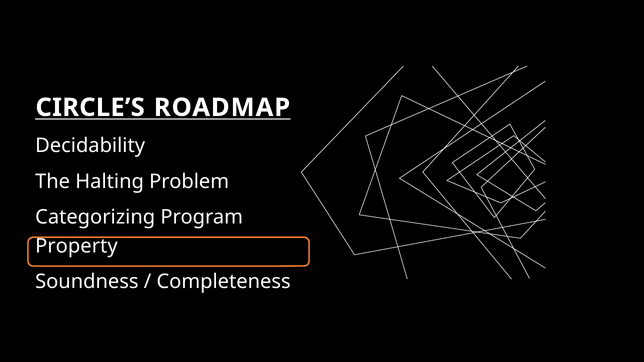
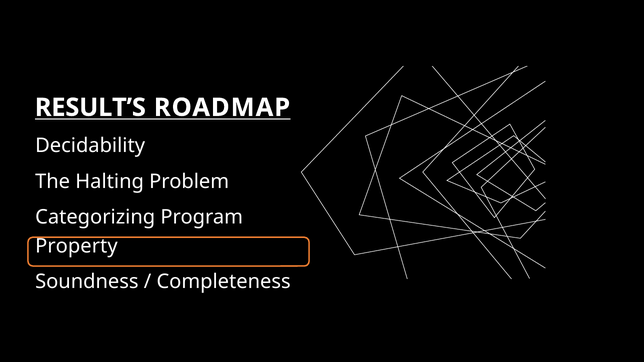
CIRCLE’S: CIRCLE’S -> RESULT’S
